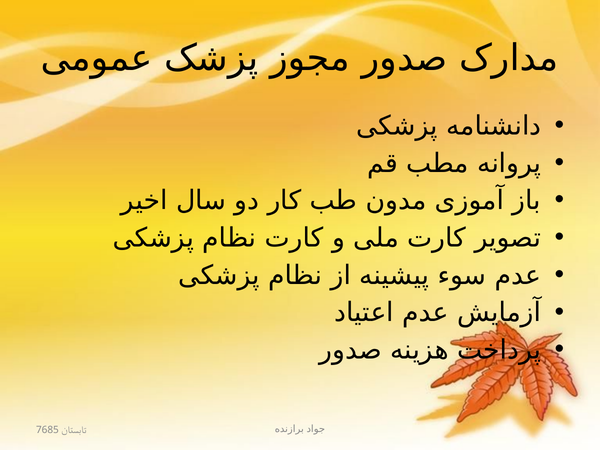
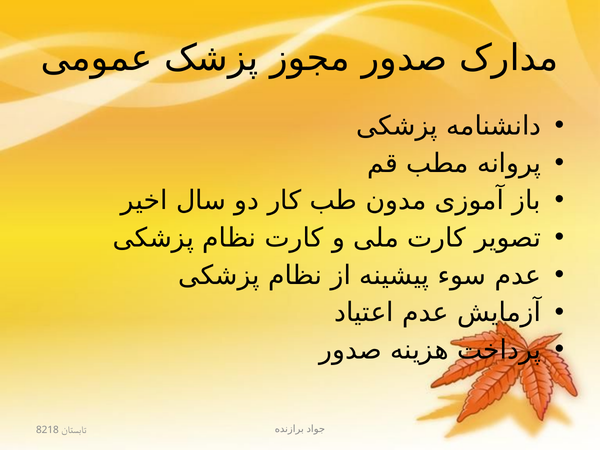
7685: 7685 -> 8218
